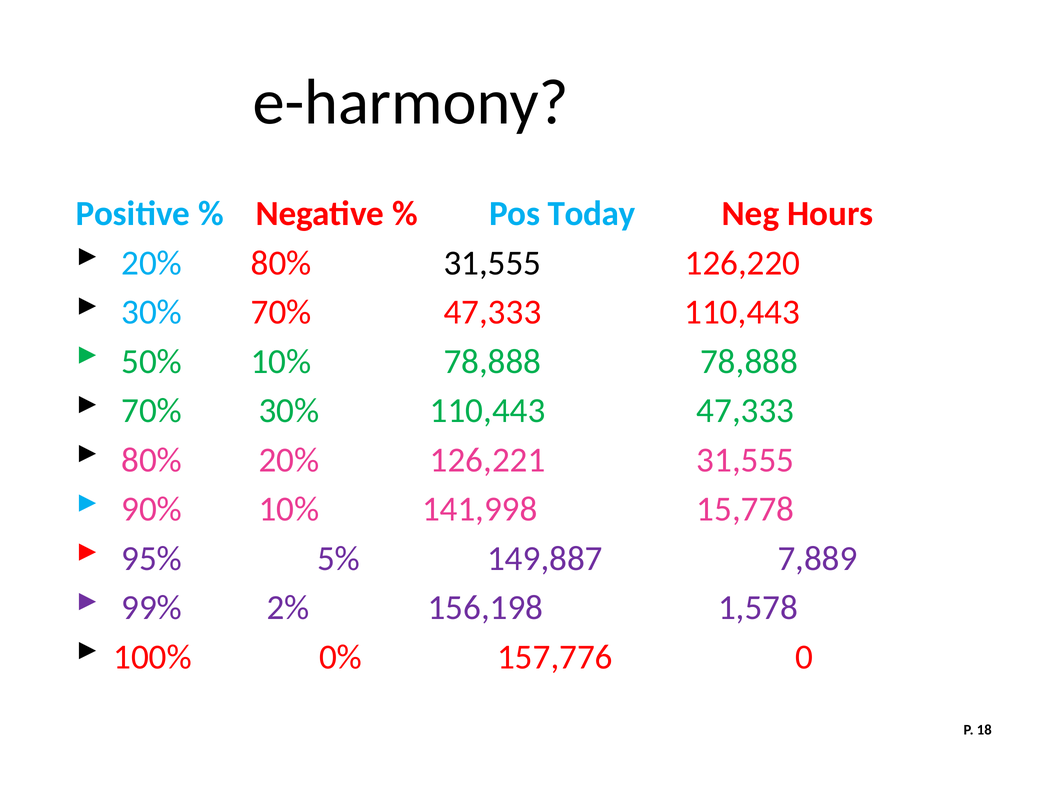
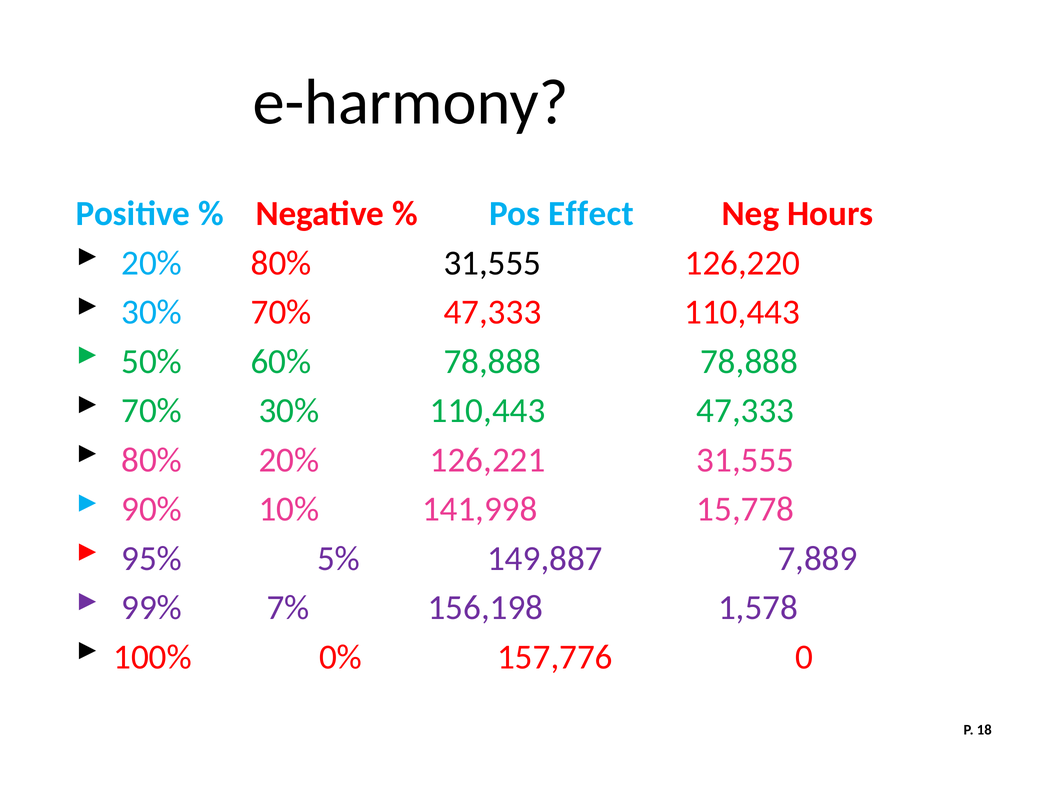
Today: Today -> Effect
50% 10%: 10% -> 60%
2%: 2% -> 7%
